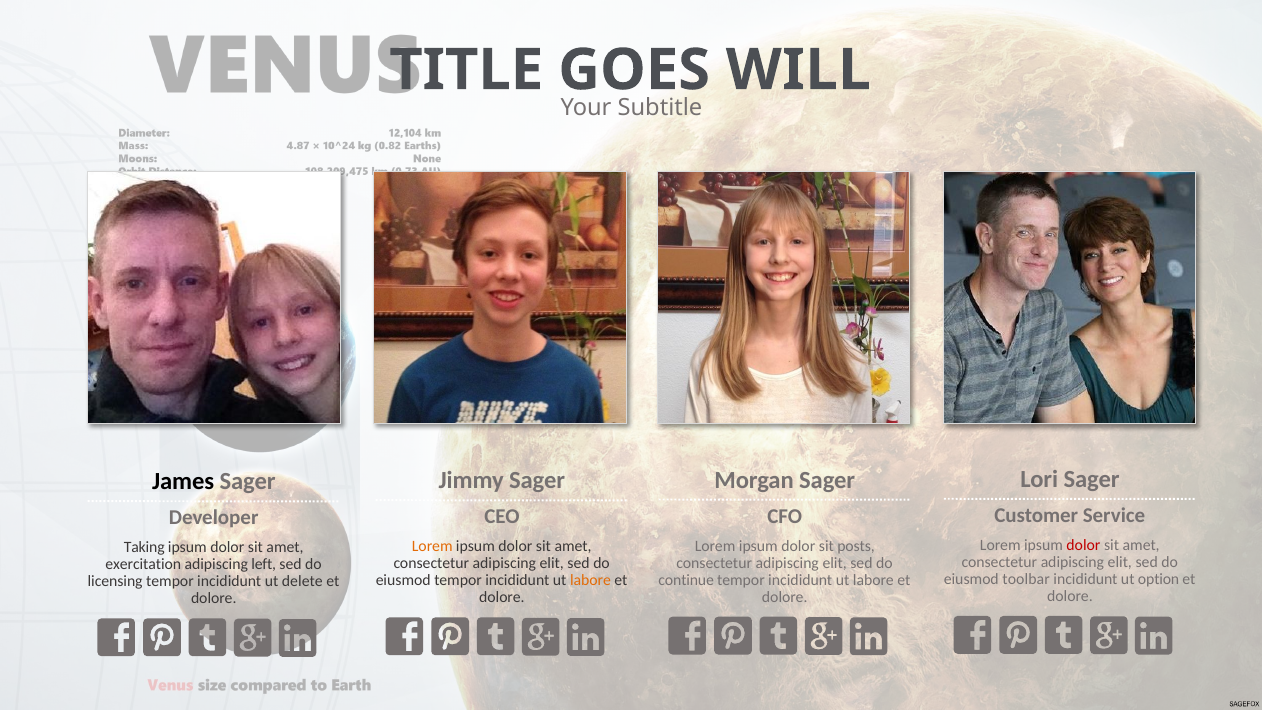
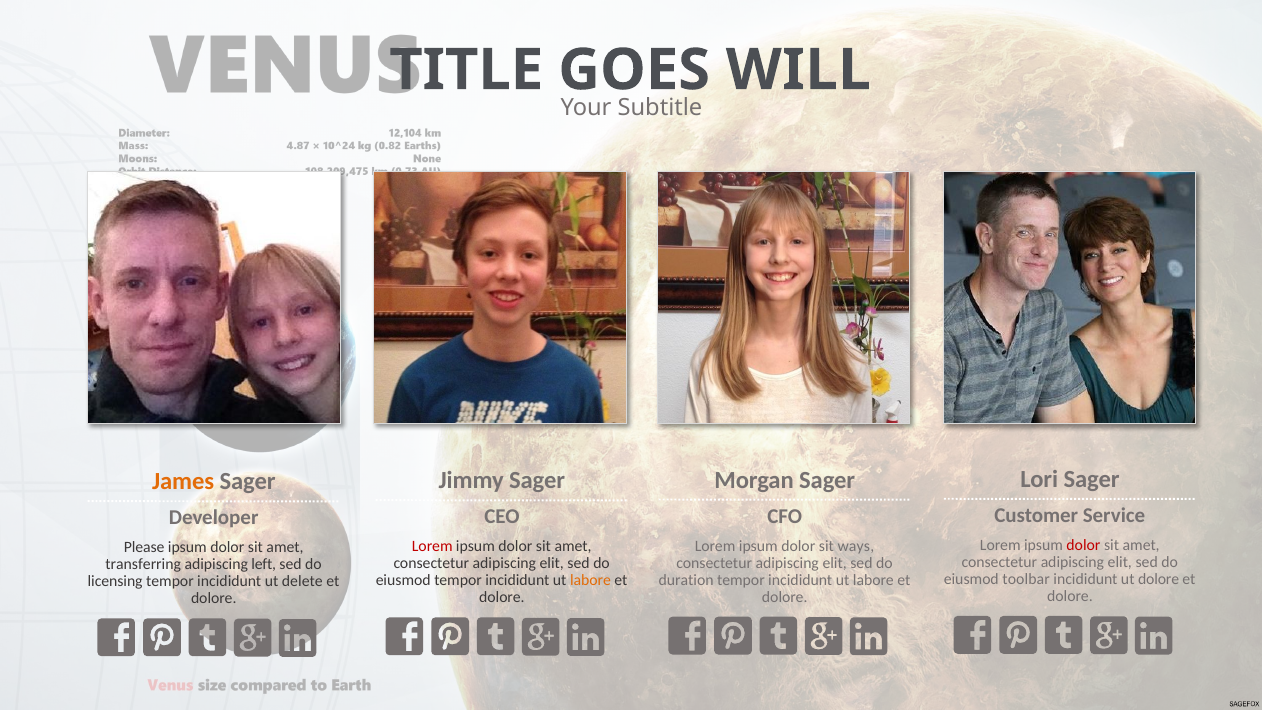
James colour: black -> orange
posts: posts -> ways
Lorem at (432, 547) colour: orange -> red
Taking: Taking -> Please
exercitation: exercitation -> transferring
ut option: option -> dolore
continue: continue -> duration
